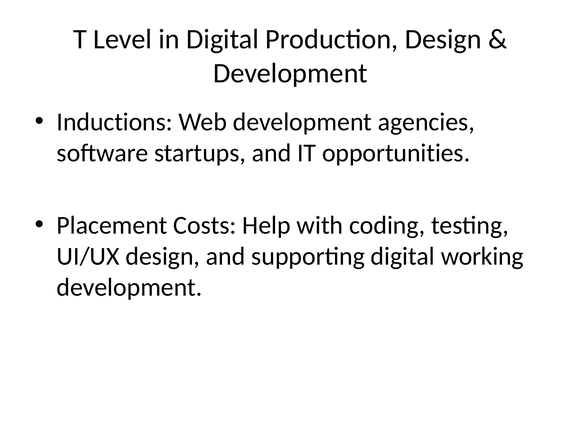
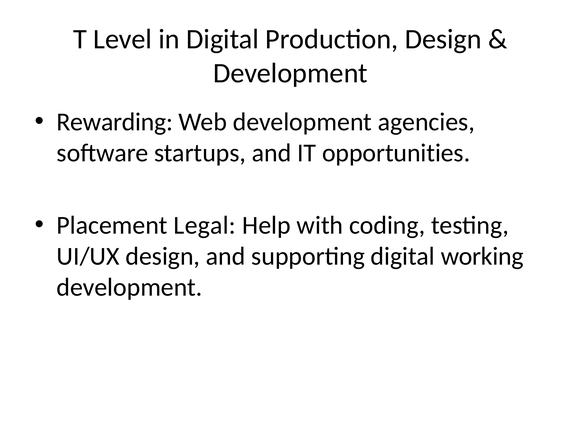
Inductions: Inductions -> Rewarding
Costs: Costs -> Legal
